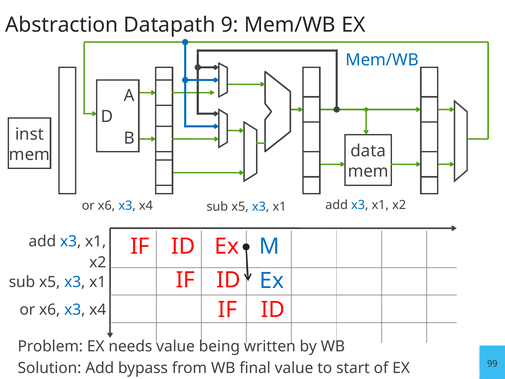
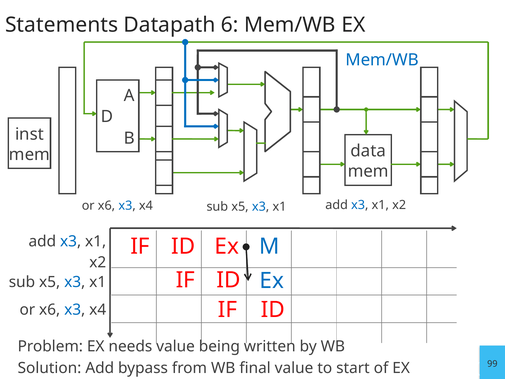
Abstraction: Abstraction -> Statements
9: 9 -> 6
